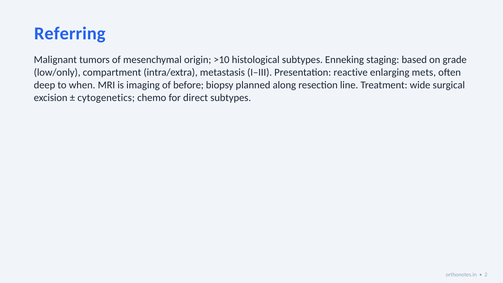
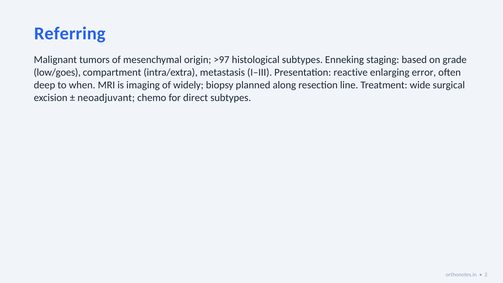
>10: >10 -> >97
low/only: low/only -> low/goes
mets: mets -> error
before: before -> widely
cytogenetics: cytogenetics -> neoadjuvant
